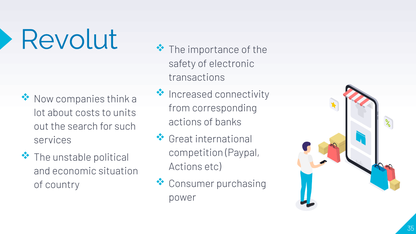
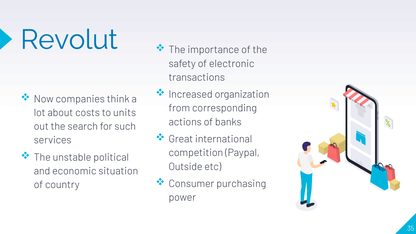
connectivity: connectivity -> organization
Actions at (185, 167): Actions -> Outside
